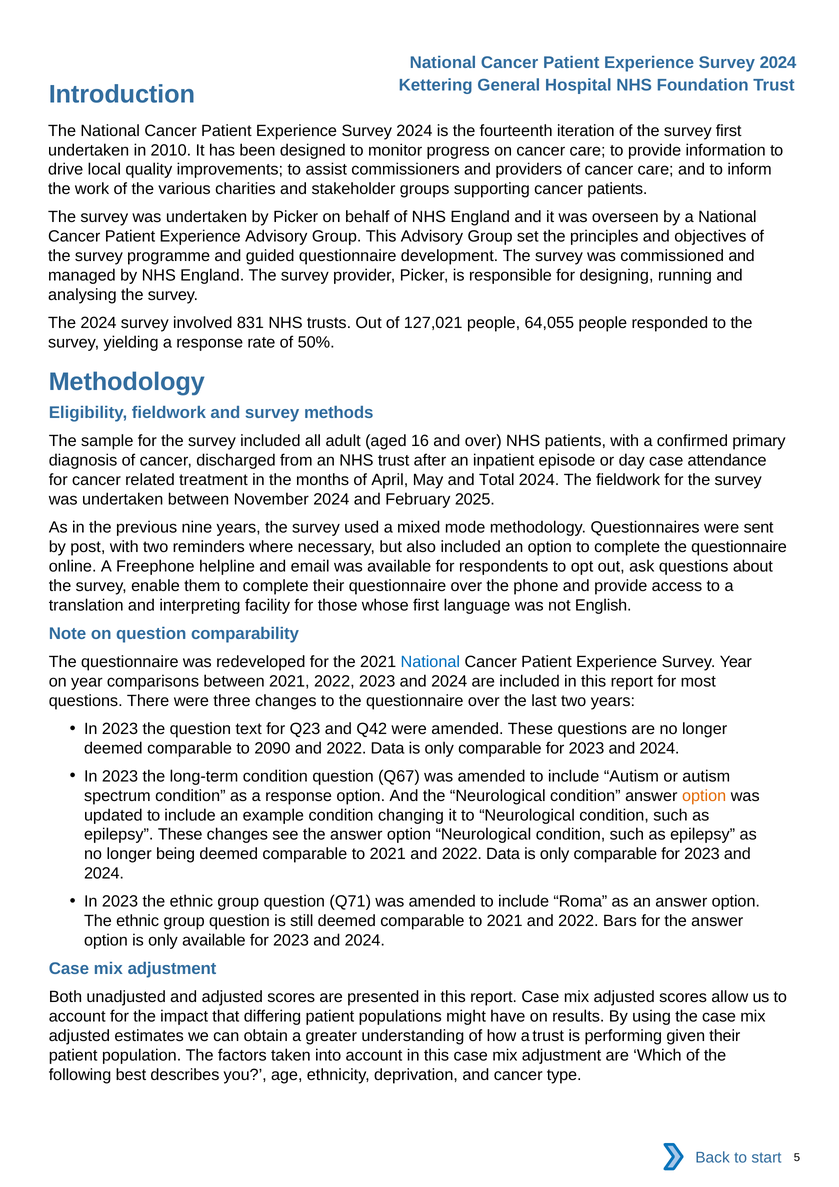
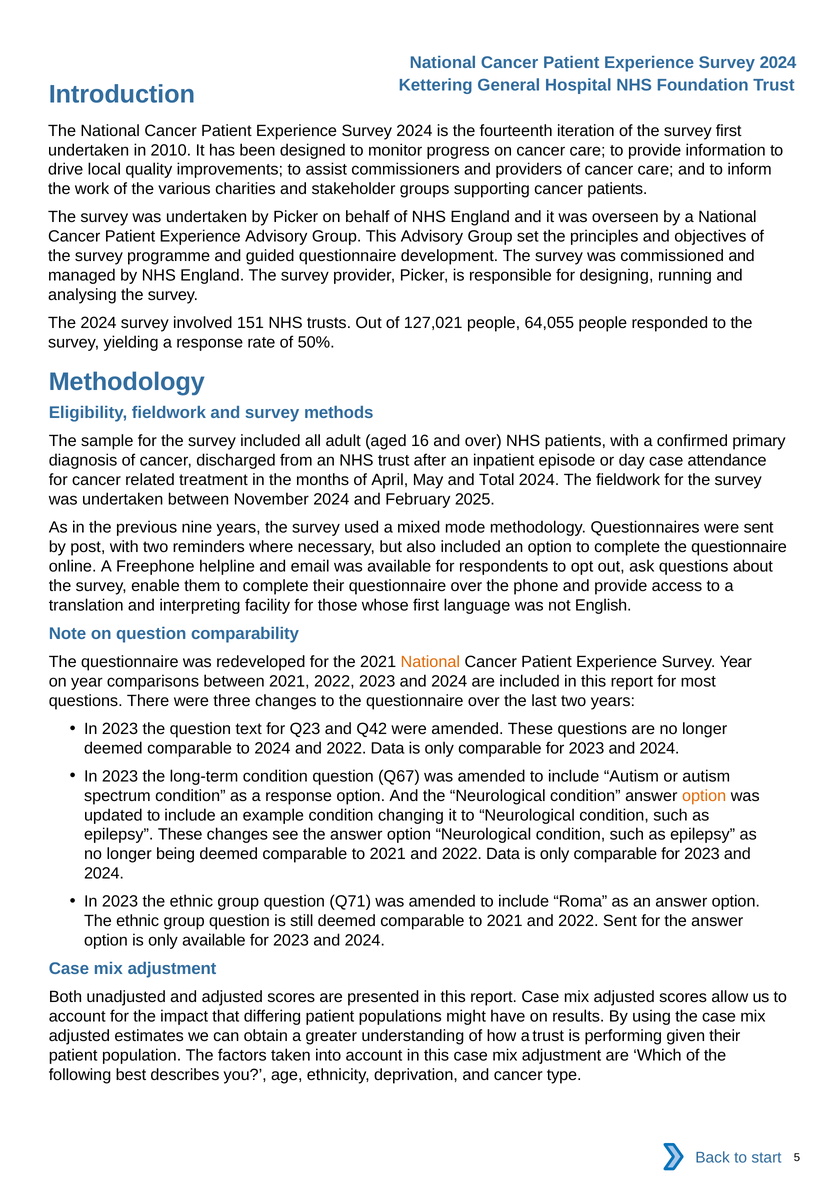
831: 831 -> 151
National at (430, 662) colour: blue -> orange
to 2090: 2090 -> 2024
2022 Bars: Bars -> Sent
